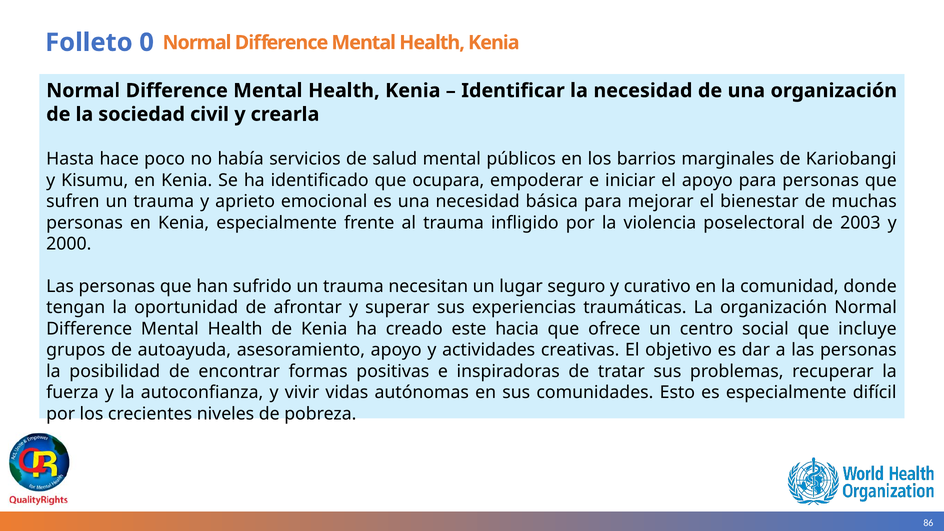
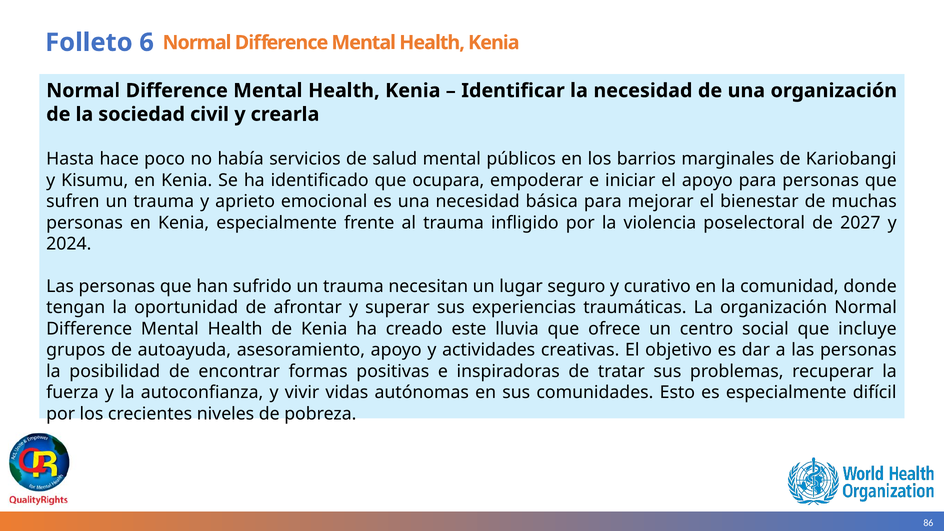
0: 0 -> 6
2003: 2003 -> 2027
2000: 2000 -> 2024
hacia: hacia -> lluvia
